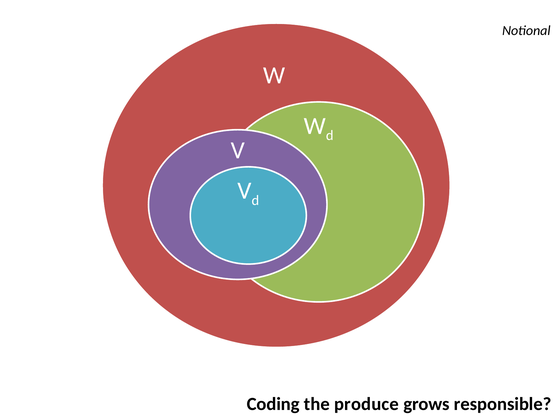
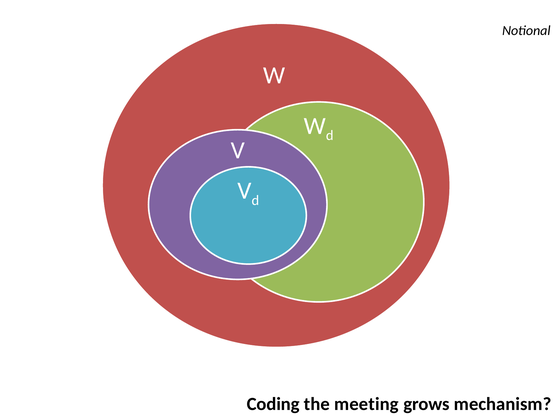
produce: produce -> meeting
responsible: responsible -> mechanism
